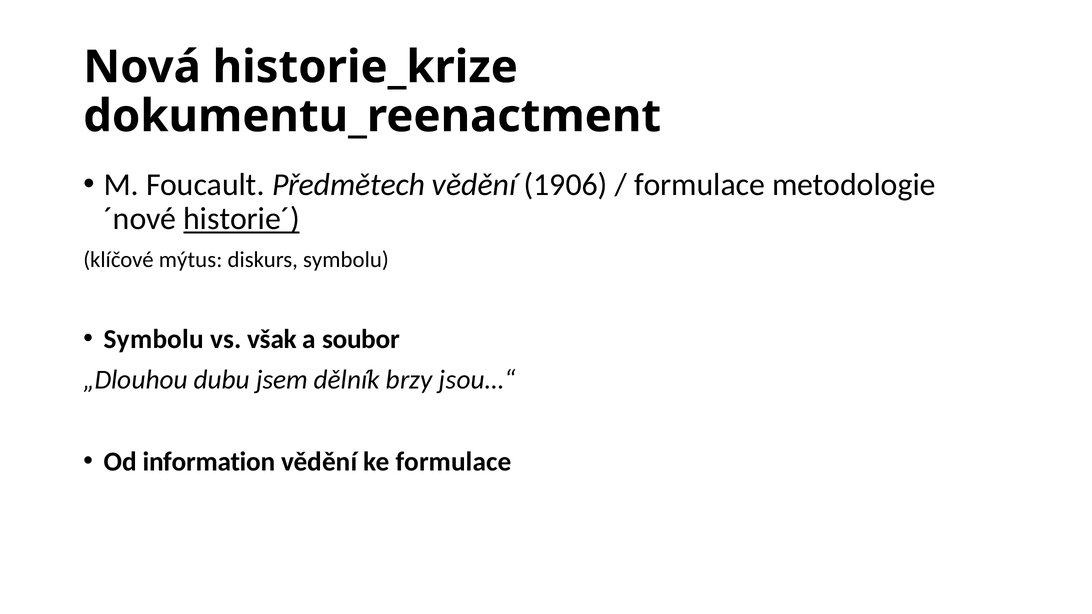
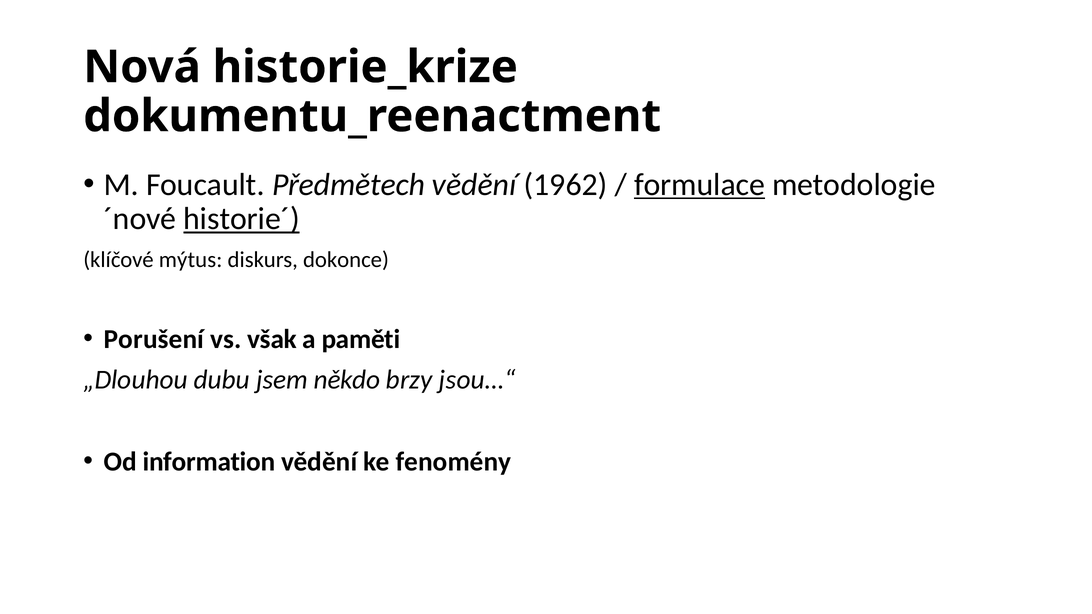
1906: 1906 -> 1962
formulace at (700, 185) underline: none -> present
diskurs symbolu: symbolu -> dokonce
Symbolu at (154, 339): Symbolu -> Porušení
soubor: soubor -> paměti
dělník: dělník -> někdo
ke formulace: formulace -> fenomény
